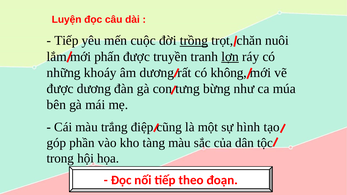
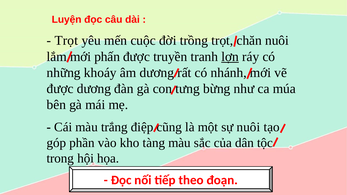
Tiếp at (66, 41): Tiếp -> Trọt
trồng underline: present -> none
không: không -> nhánh
sự hình: hình -> nuôi
